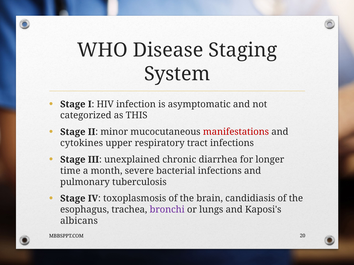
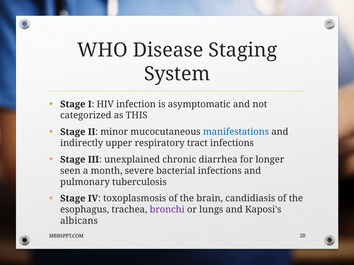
manifestations colour: red -> blue
cytokines: cytokines -> indirectly
time: time -> seen
